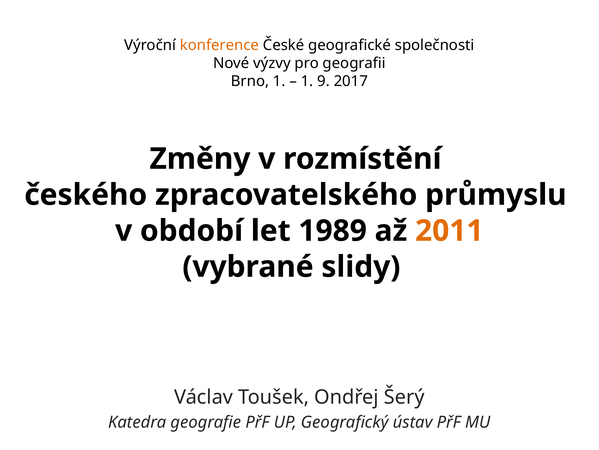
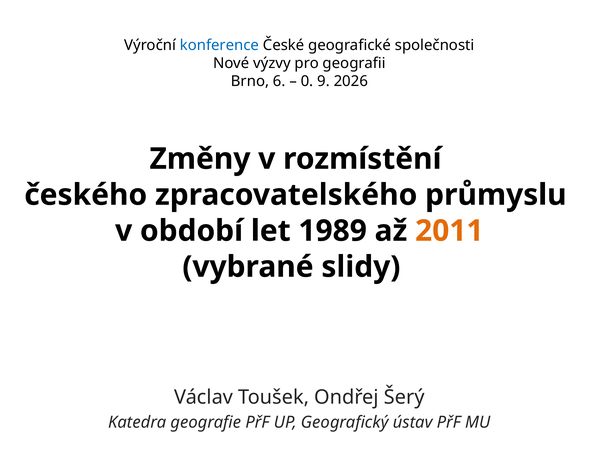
konference colour: orange -> blue
Brno 1: 1 -> 6
1 at (307, 81): 1 -> 0
2017: 2017 -> 2026
